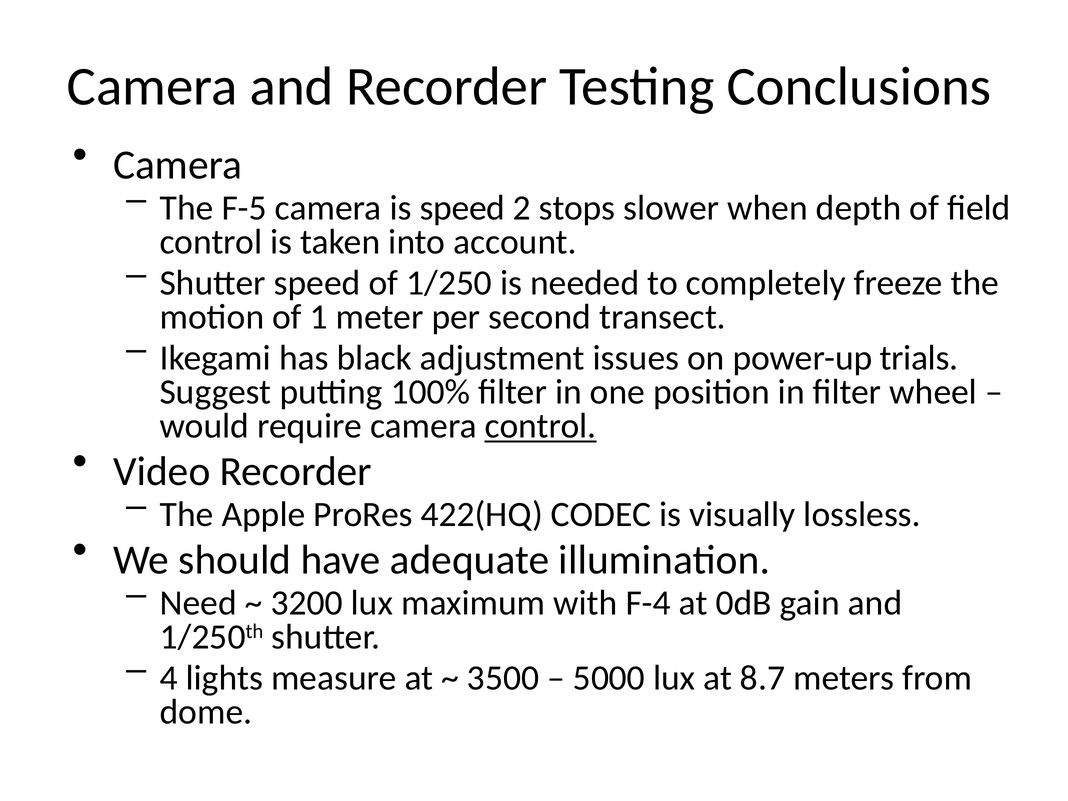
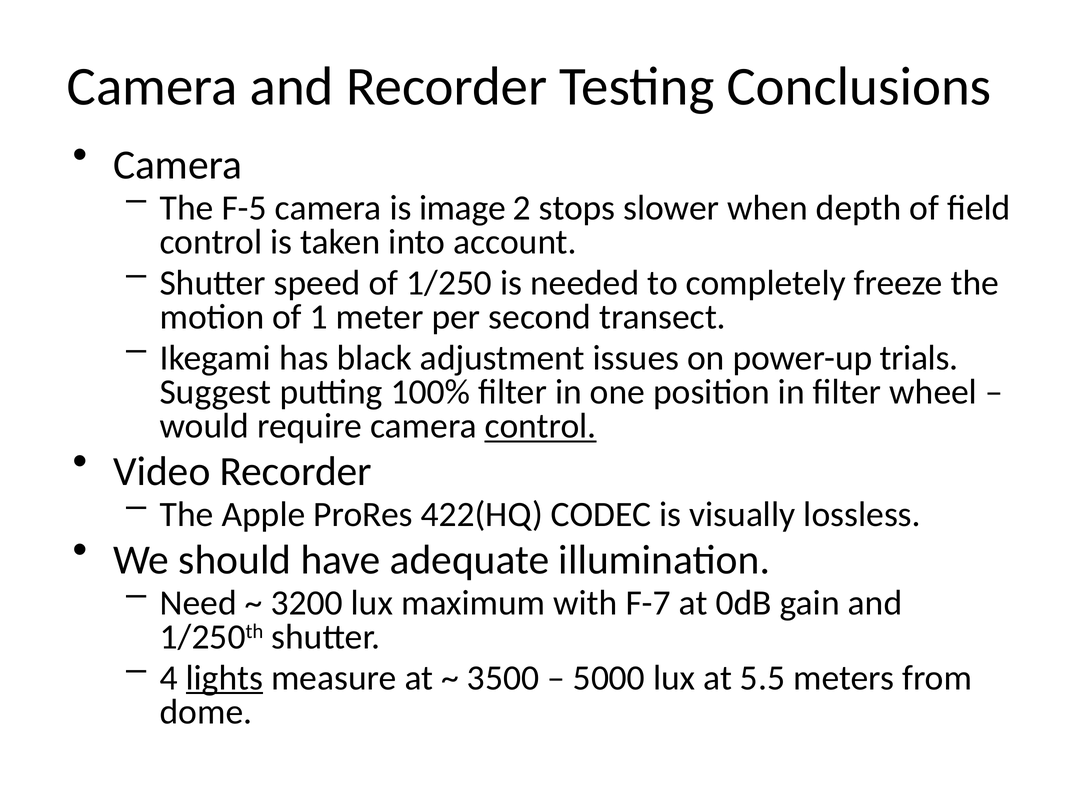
is speed: speed -> image
F-4: F-4 -> F-7
lights underline: none -> present
8.7: 8.7 -> 5.5
